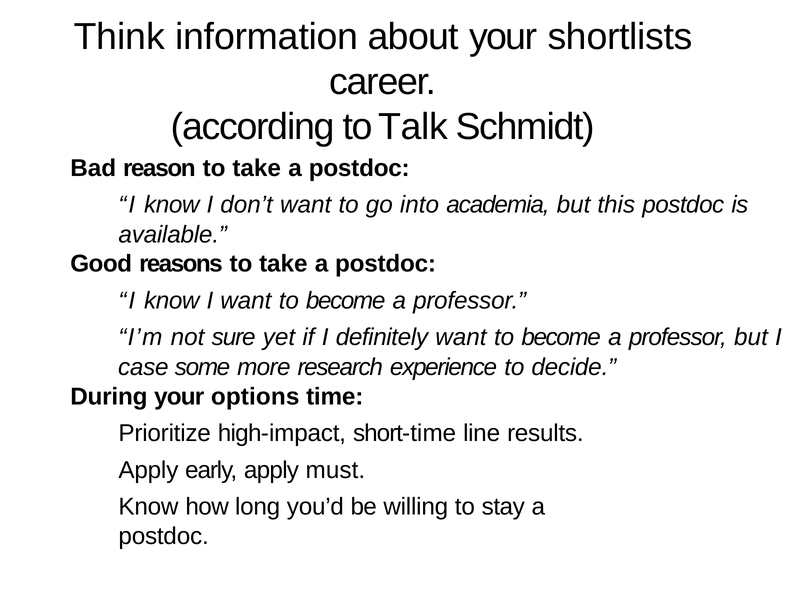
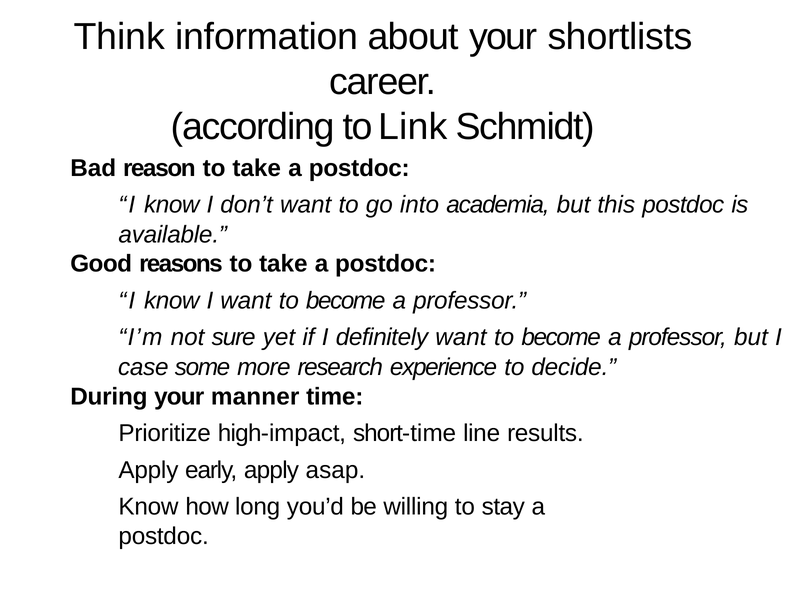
Talk: Talk -> Link
options: options -> manner
must: must -> asap
